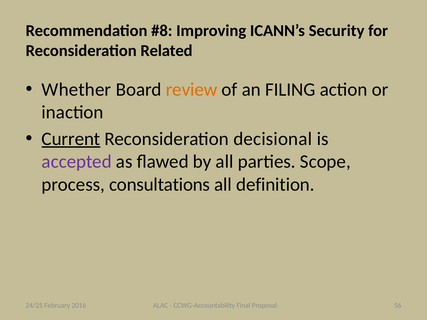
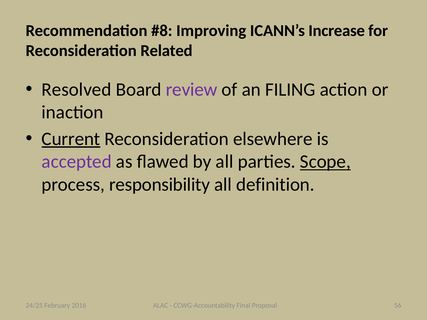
Security: Security -> Increase
Whether: Whether -> Resolved
review colour: orange -> purple
decisional: decisional -> elsewhere
Scope underline: none -> present
consultations: consultations -> responsibility
